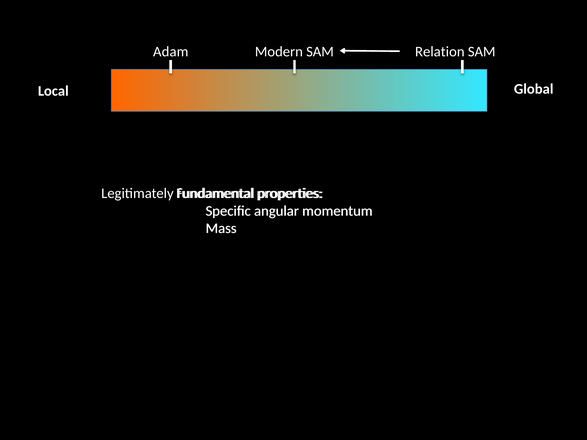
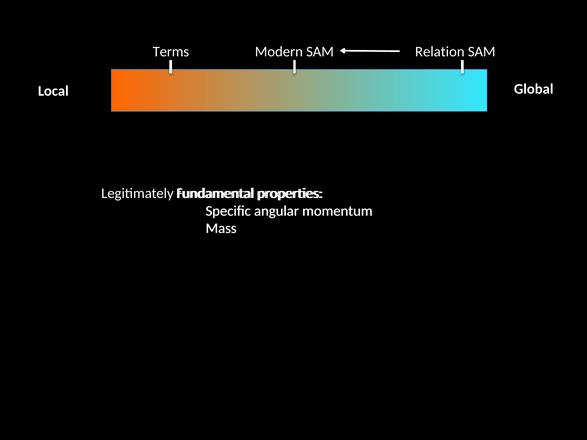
Adam: Adam -> Terms
